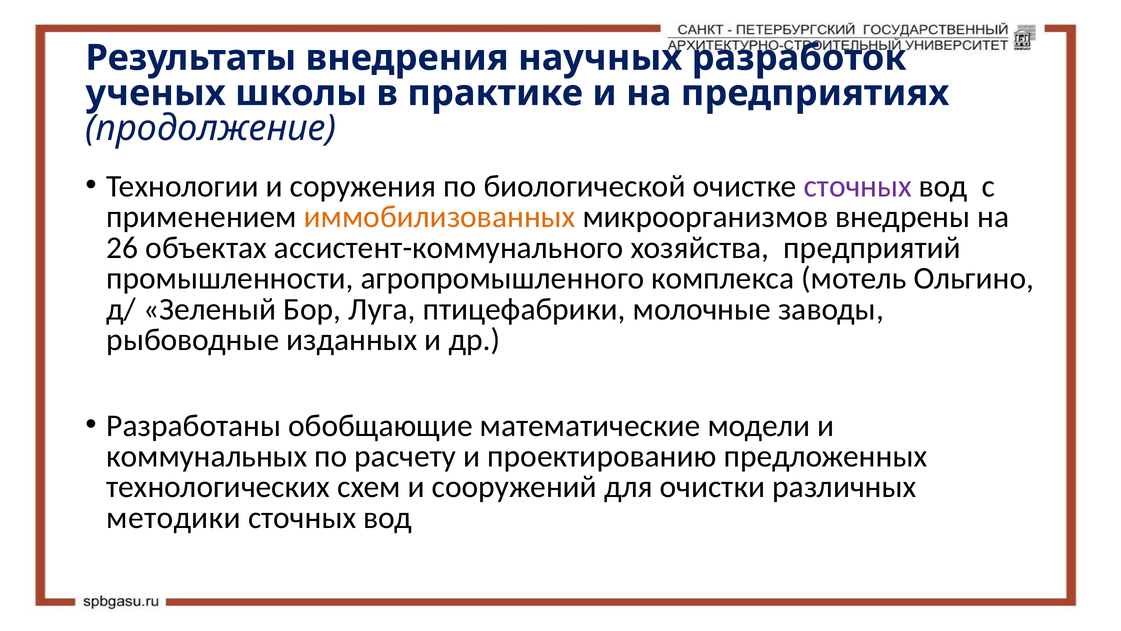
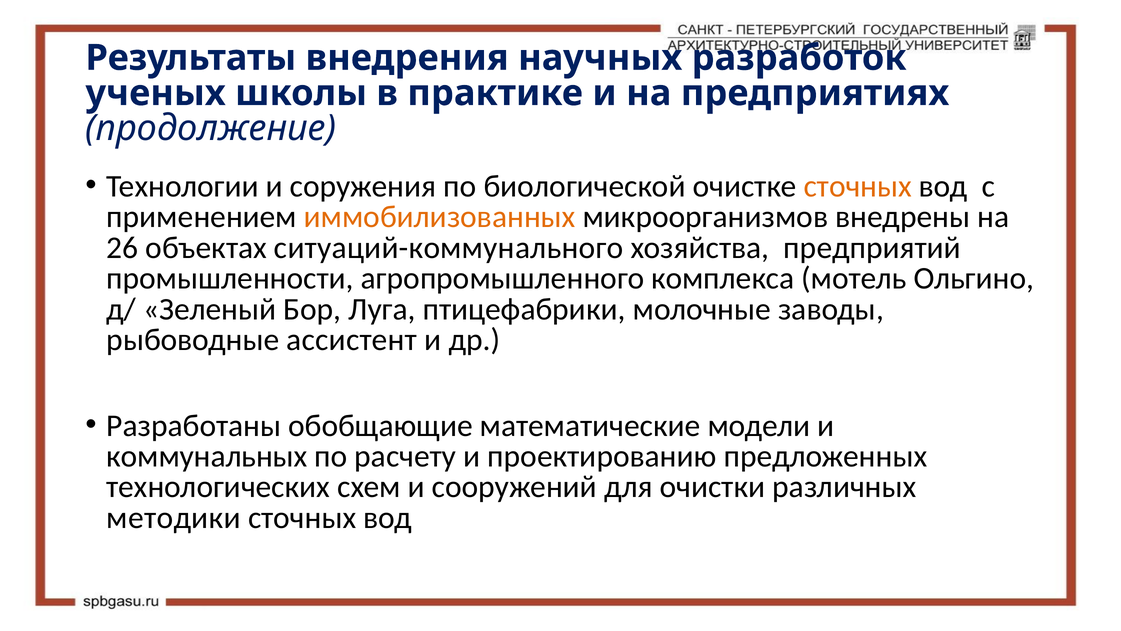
сточных at (858, 186) colour: purple -> orange
ассистент-коммунального: ассистент-коммунального -> ситуаций-коммунального
изданных: изданных -> ассистент
